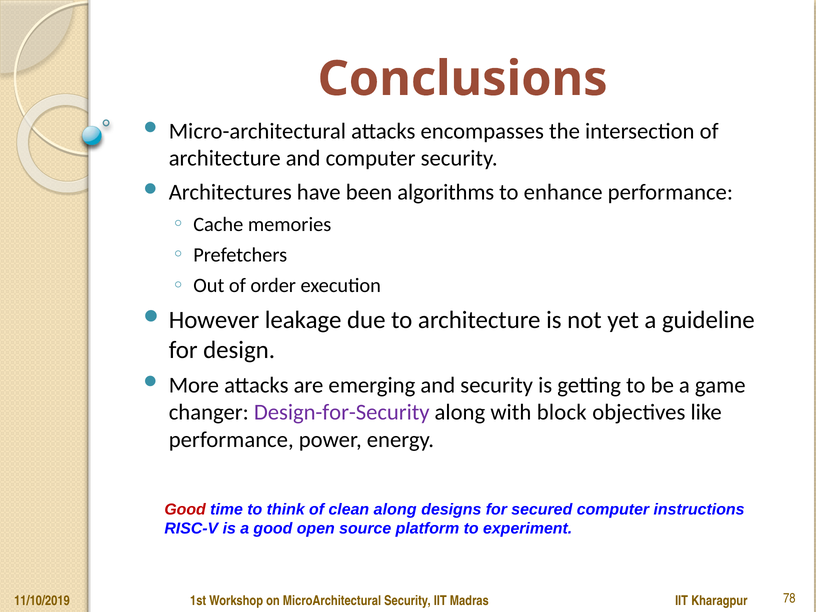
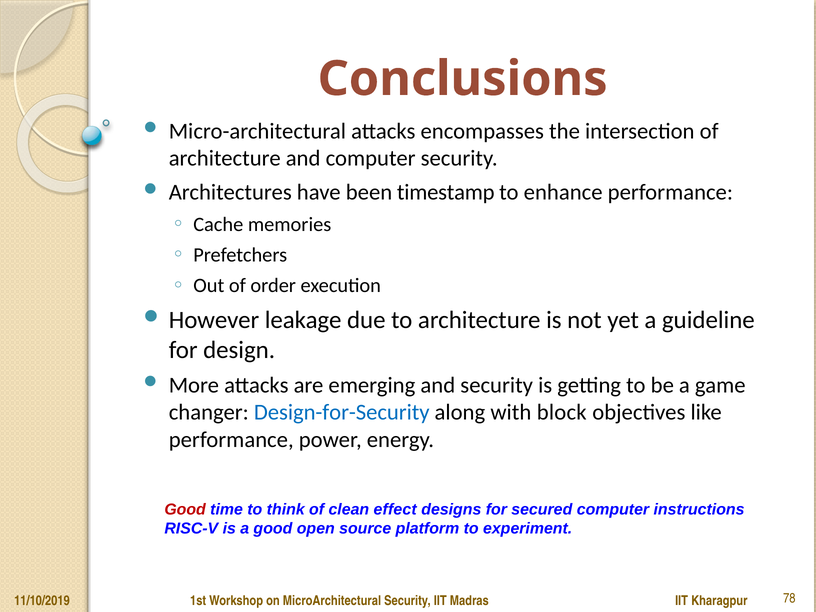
algorithms: algorithms -> timestamp
Design-for-Security colour: purple -> blue
clean along: along -> effect
